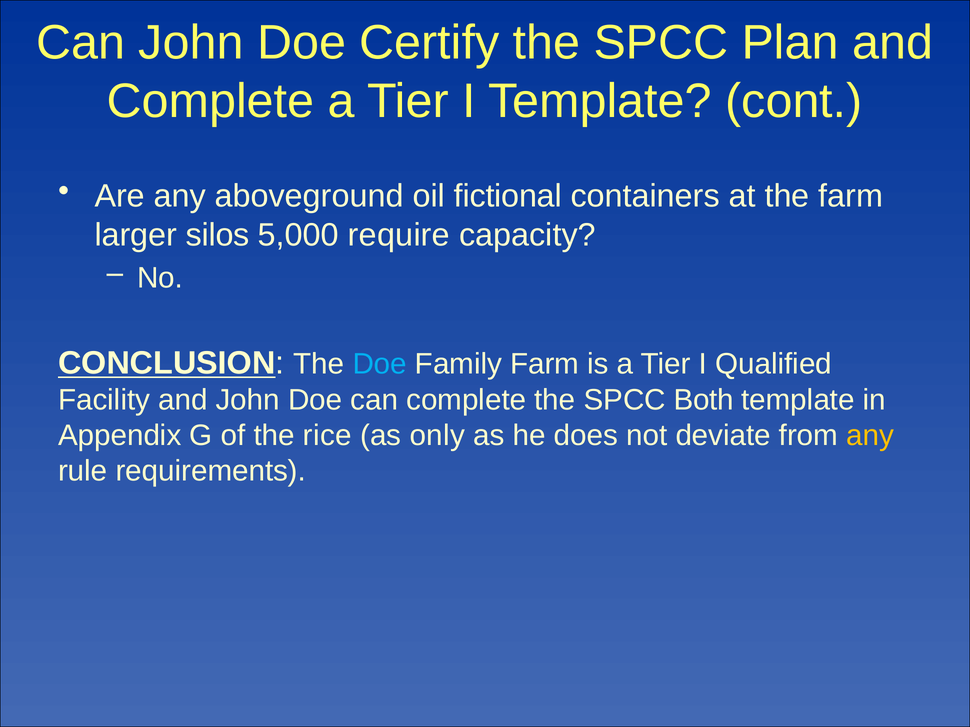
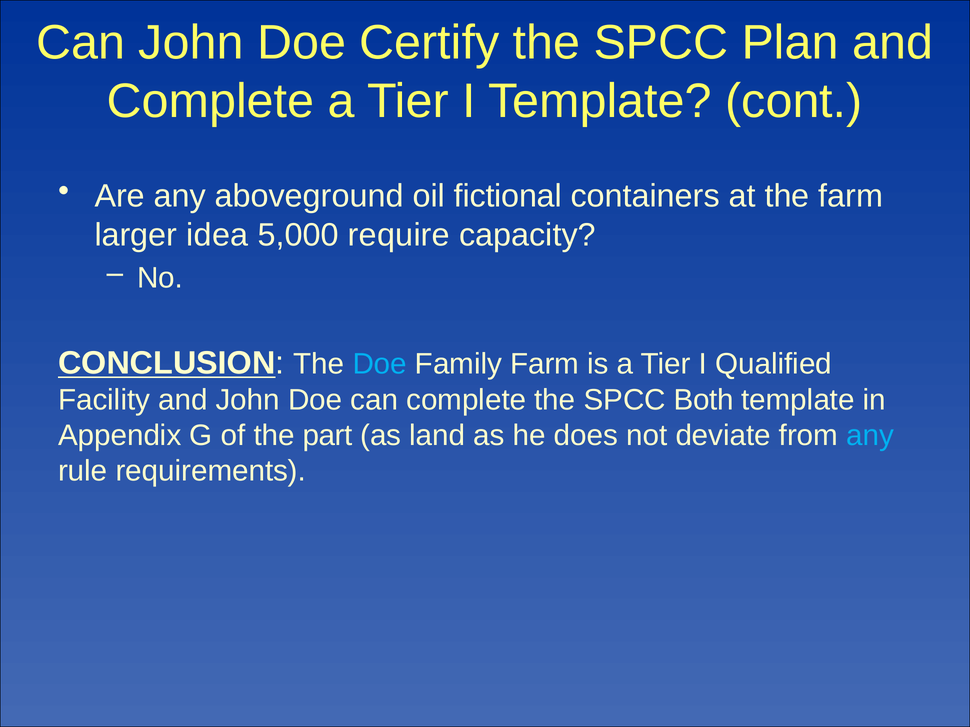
silos: silos -> idea
rice: rice -> part
only: only -> land
any at (870, 436) colour: yellow -> light blue
